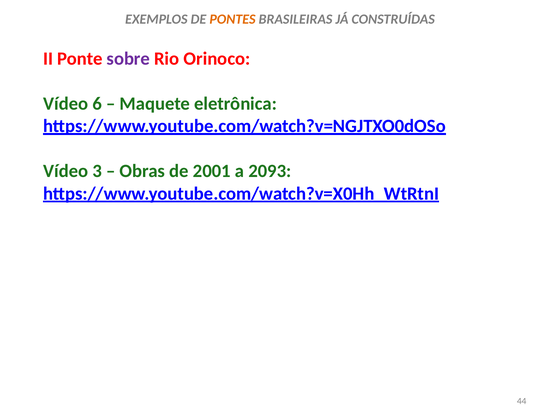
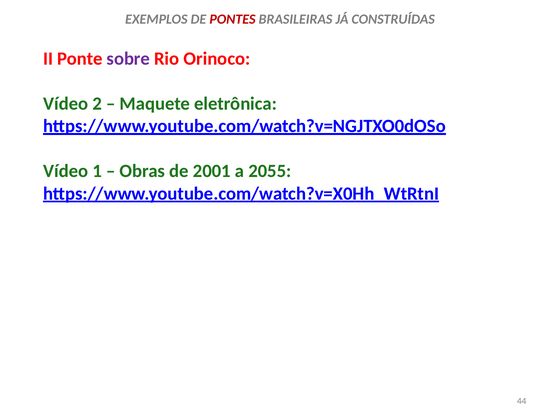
PONTES colour: orange -> red
6: 6 -> 2
3: 3 -> 1
2093: 2093 -> 2055
